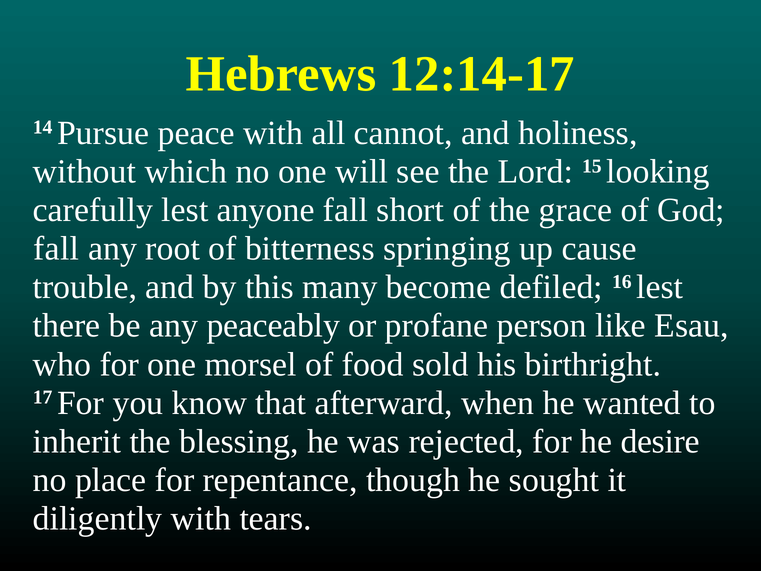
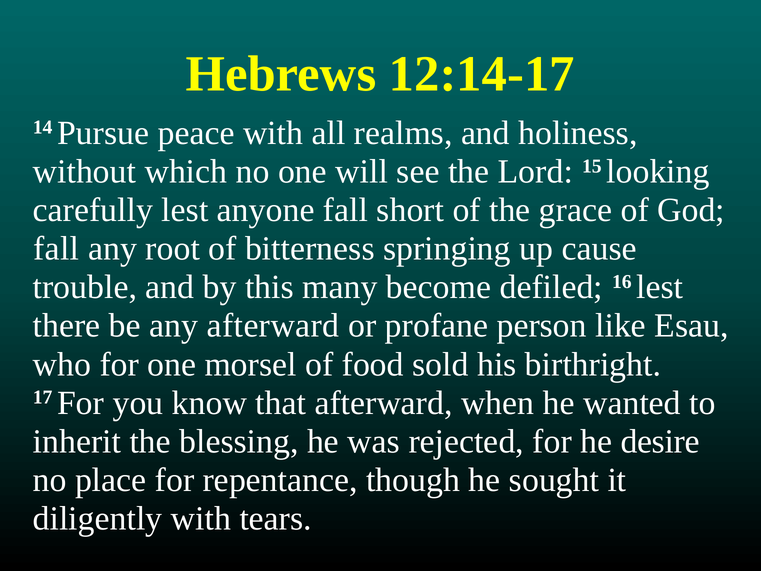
cannot: cannot -> realms
any peaceably: peaceably -> afterward
